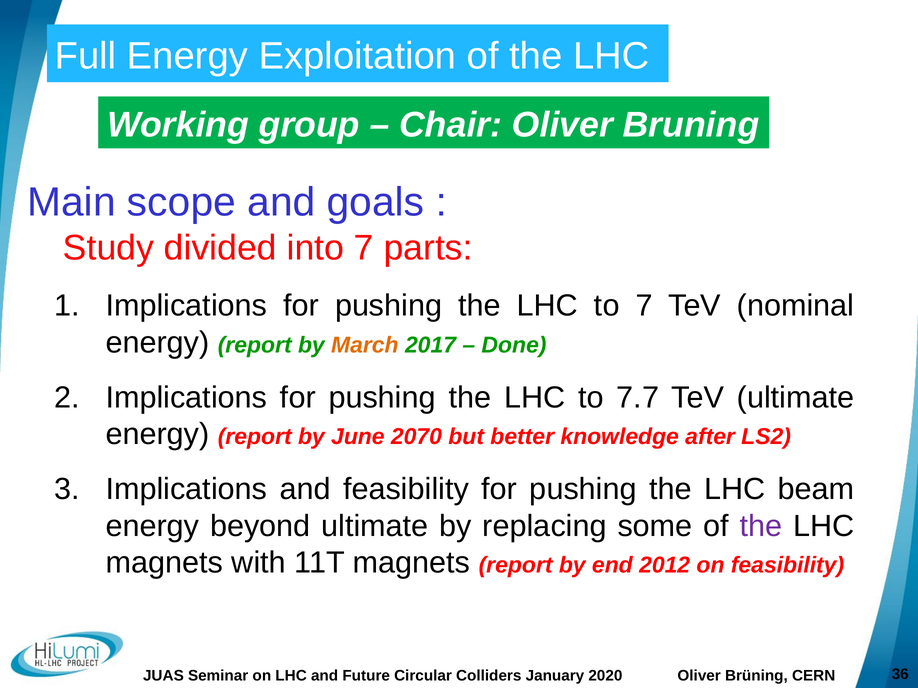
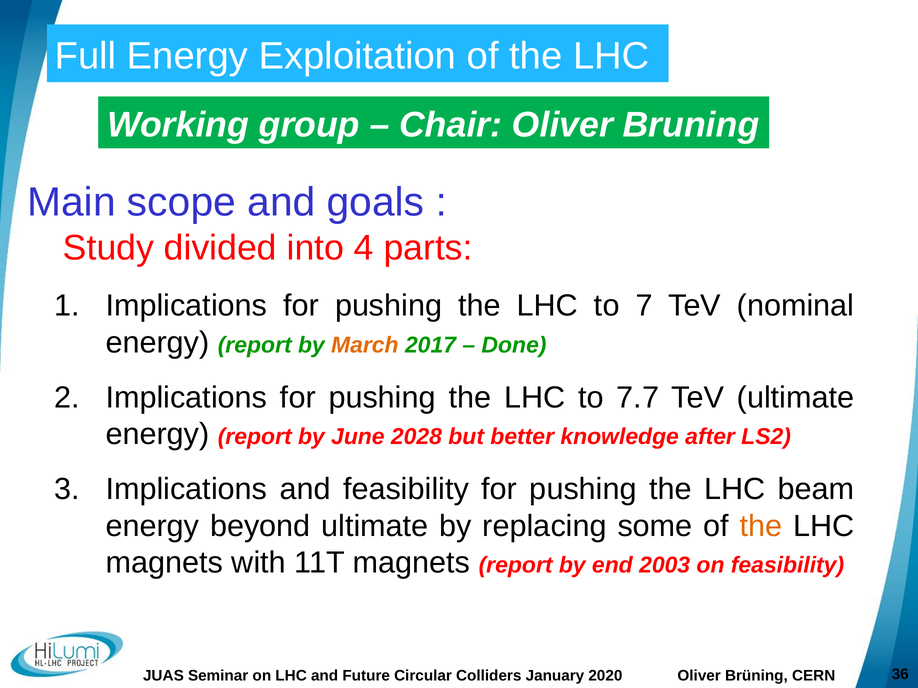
into 7: 7 -> 4
2070: 2070 -> 2028
the at (761, 526) colour: purple -> orange
2012: 2012 -> 2003
